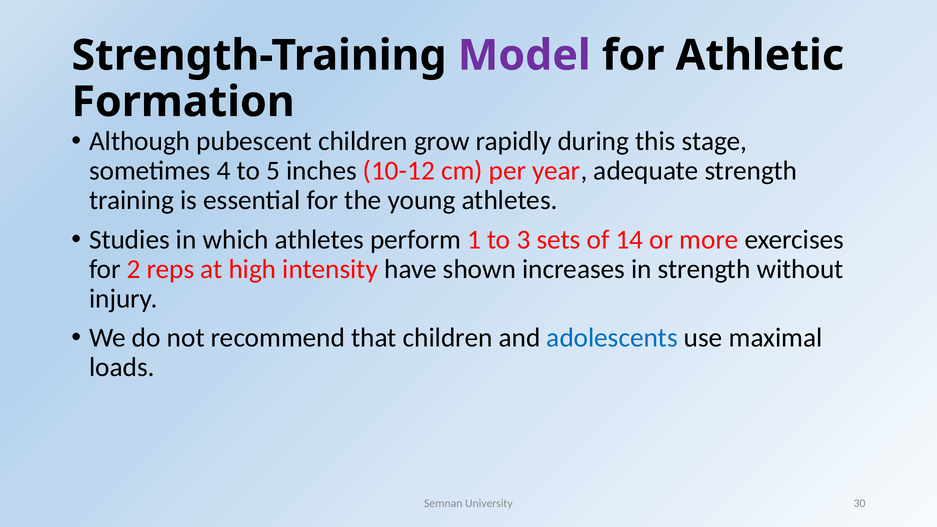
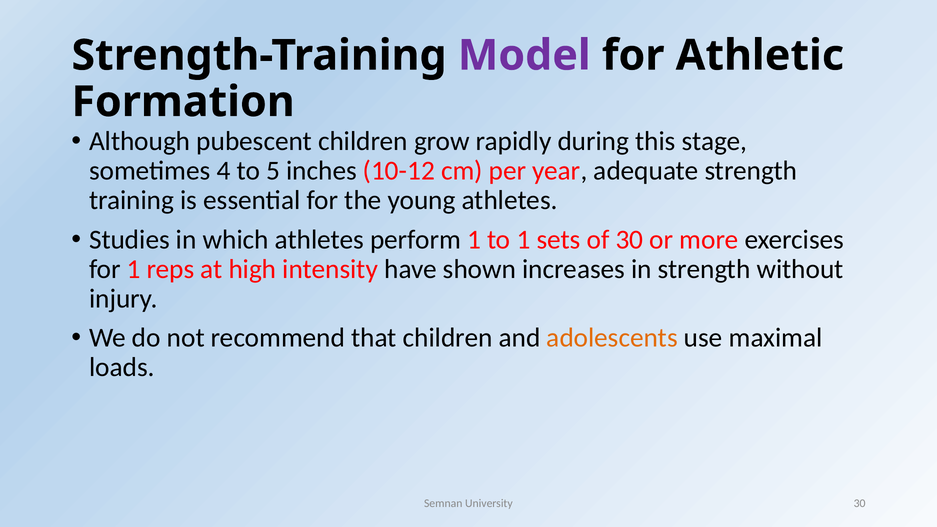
to 3: 3 -> 1
of 14: 14 -> 30
for 2: 2 -> 1
adolescents colour: blue -> orange
